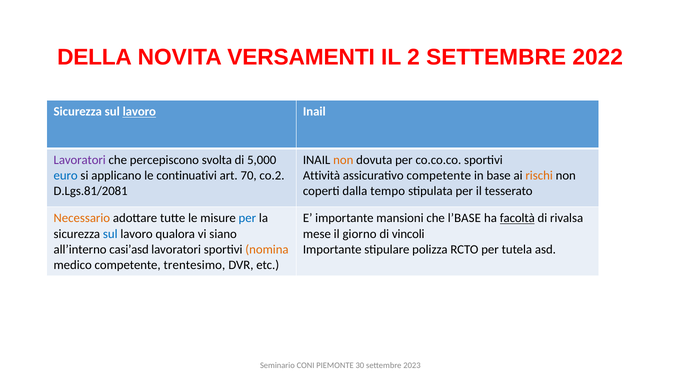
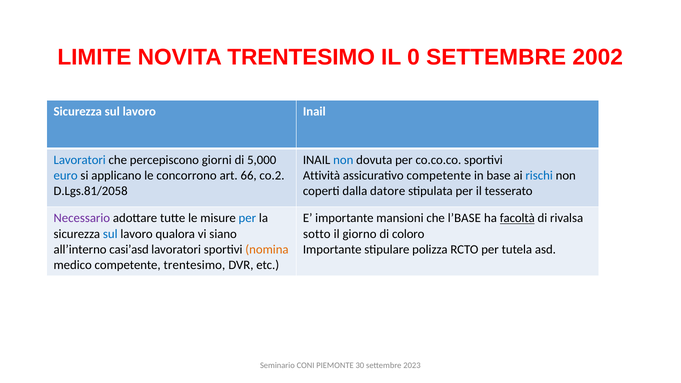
DELLA: DELLA -> LIMITE
NOVITA VERSAMENTI: VERSAMENTI -> TRENTESIMO
2: 2 -> 0
2022: 2022 -> 2002
lavoro at (139, 112) underline: present -> none
Lavoratori at (80, 160) colour: purple -> blue
svolta: svolta -> giorni
non at (343, 160) colour: orange -> blue
continuativi: continuativi -> concorrono
70: 70 -> 66
rischi colour: orange -> blue
D.Lgs.81/2081: D.Lgs.81/2081 -> D.Lgs.81/2058
tempo: tempo -> datore
Necessario colour: orange -> purple
mese: mese -> sotto
vincoli: vincoli -> coloro
